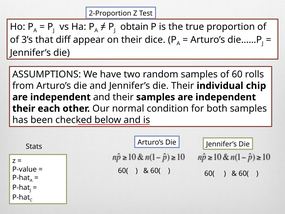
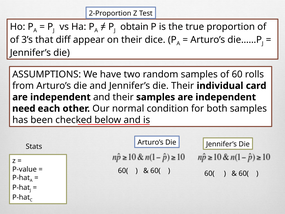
chip: chip -> card
their at (24, 108): their -> need
